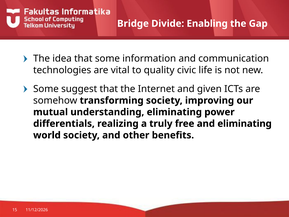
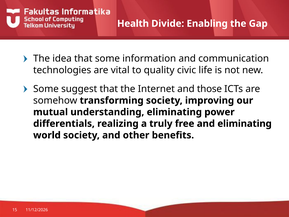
Bridge: Bridge -> Health
given: given -> those
